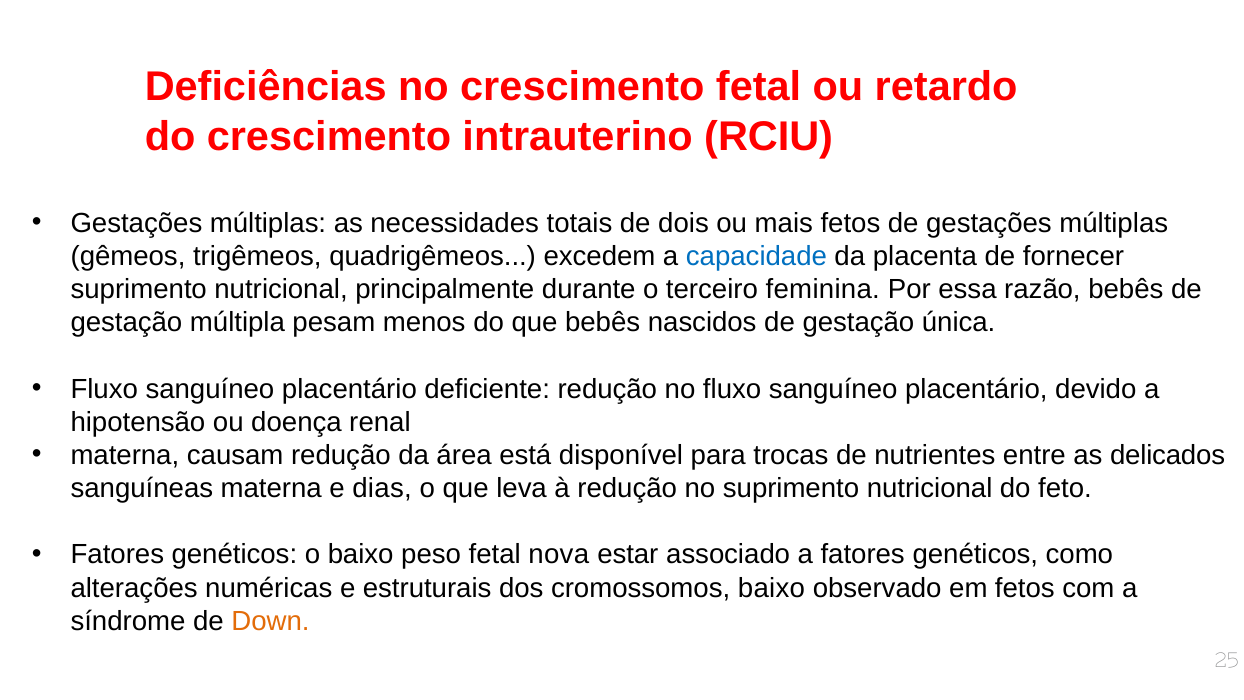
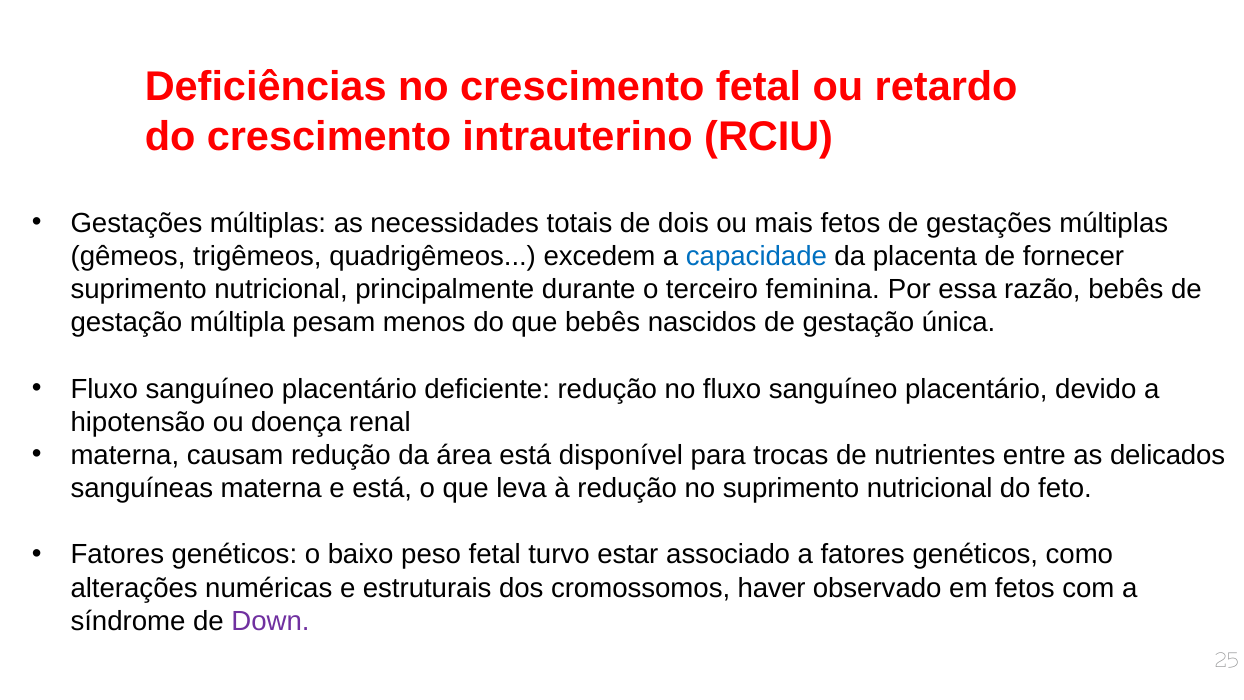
e dias: dias -> está
nova: nova -> turvo
cromossomos baixo: baixo -> haver
Down colour: orange -> purple
